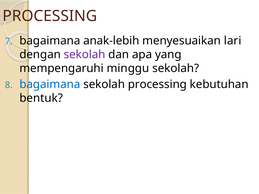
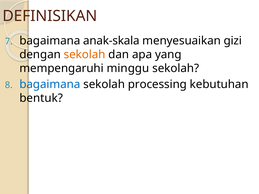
PROCESSING at (50, 16): PROCESSING -> DEFINISIKAN
anak-lebih: anak-lebih -> anak-skala
lari: lari -> gizi
sekolah at (85, 55) colour: purple -> orange
